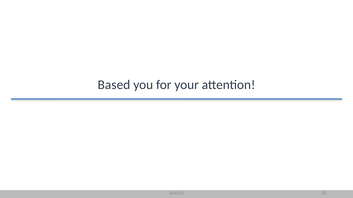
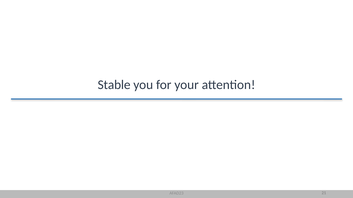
Based: Based -> Stable
